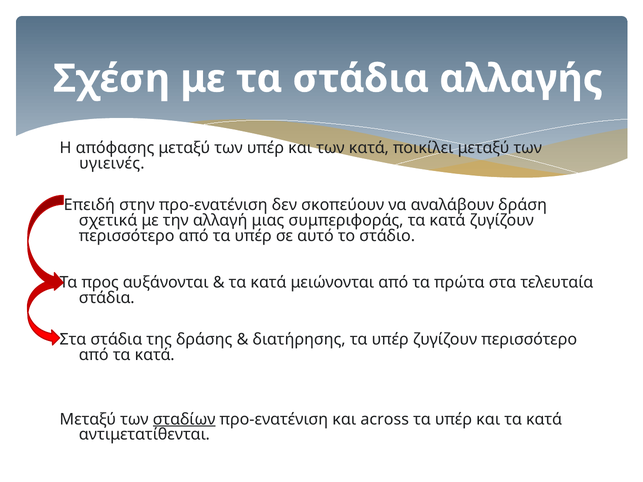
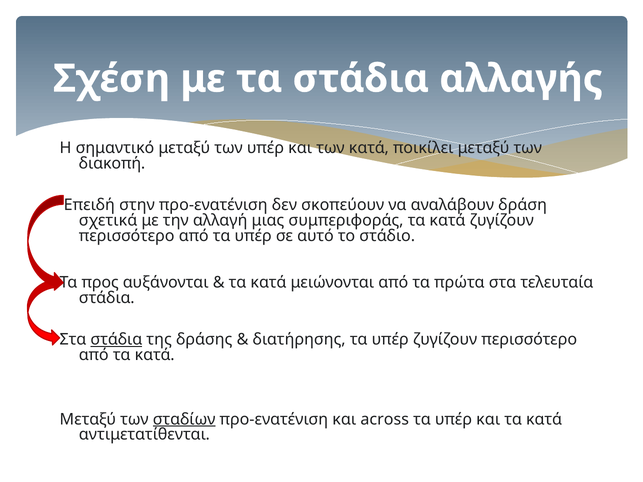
απόφασης: απόφασης -> σημαντικό
υγιεινές: υγιεινές -> διακοπή
στάδια at (116, 340) underline: none -> present
